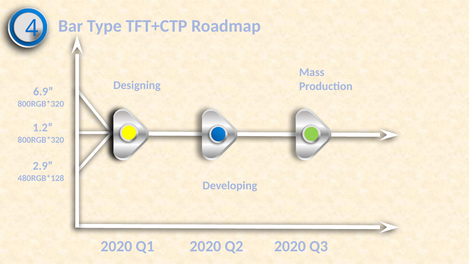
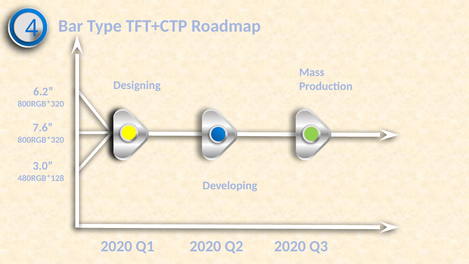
6.9: 6.9 -> 6.2
1.2: 1.2 -> 7.6
2.9: 2.9 -> 3.0
